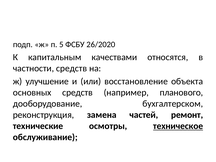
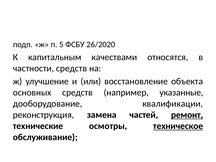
планового: планового -> указанные
бухгалтерском: бухгалтерском -> квалификации
ремонт underline: none -> present
